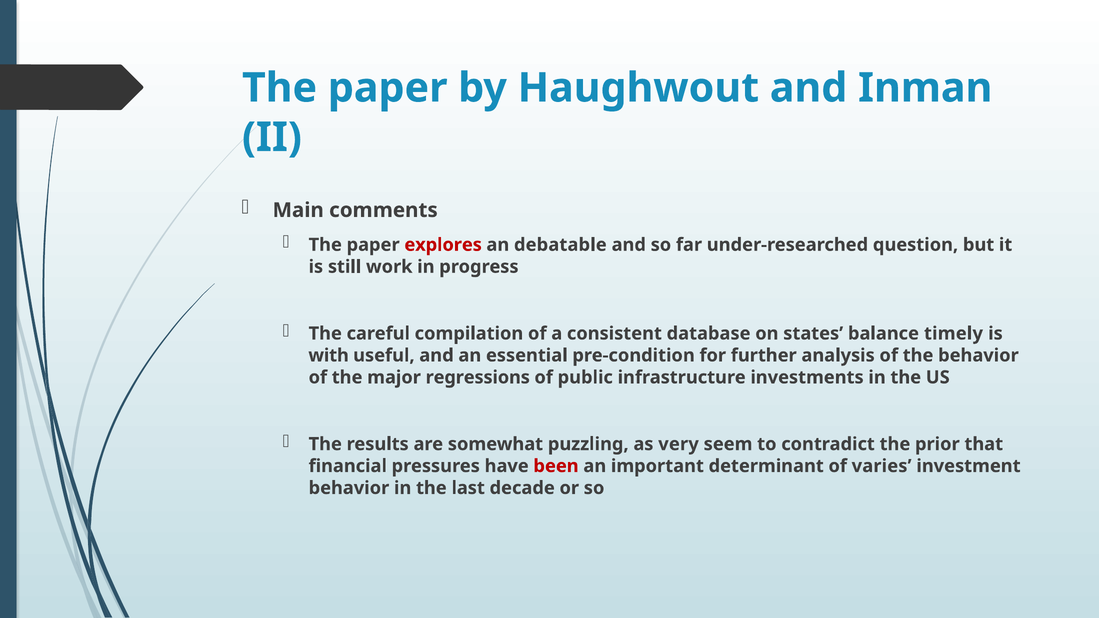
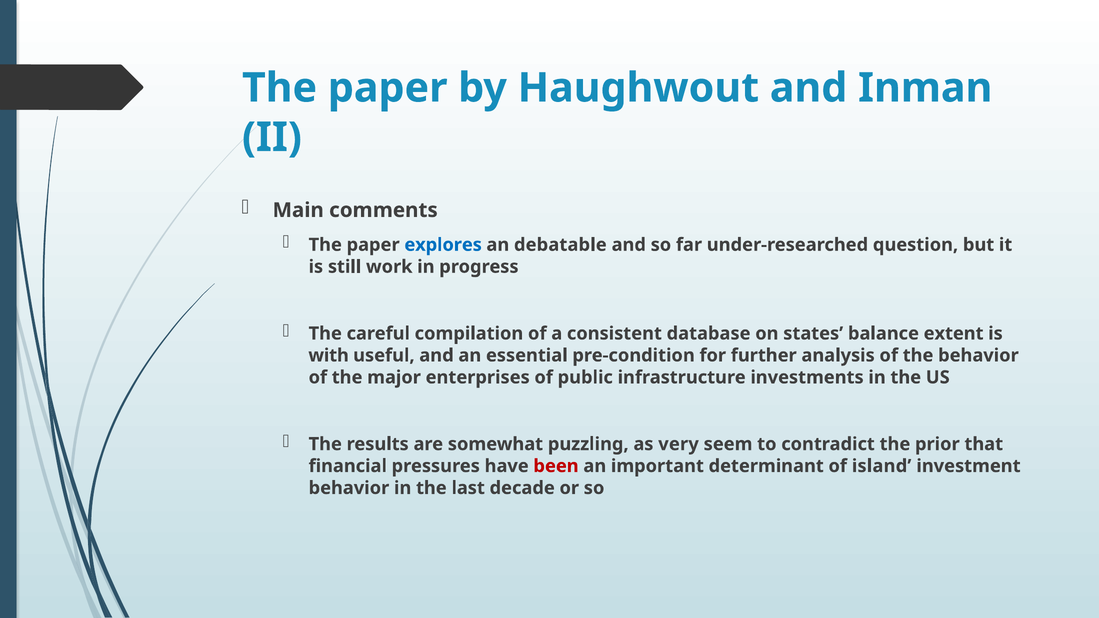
explores colour: red -> blue
timely: timely -> extent
regressions: regressions -> enterprises
varies: varies -> island
